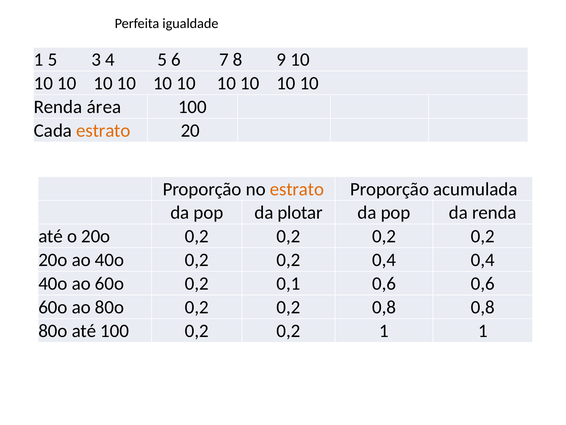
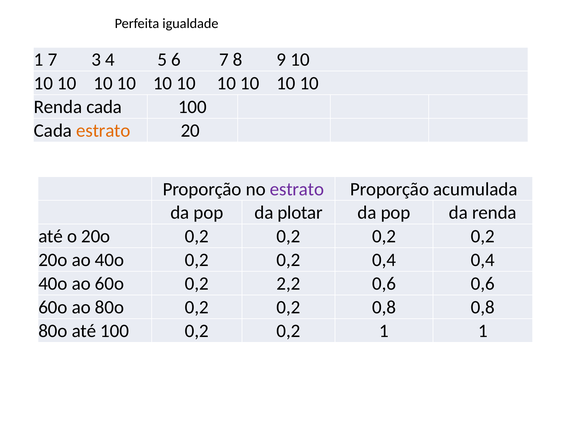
1 5: 5 -> 7
Renda área: área -> cada
estrato at (297, 189) colour: orange -> purple
0,1: 0,1 -> 2,2
